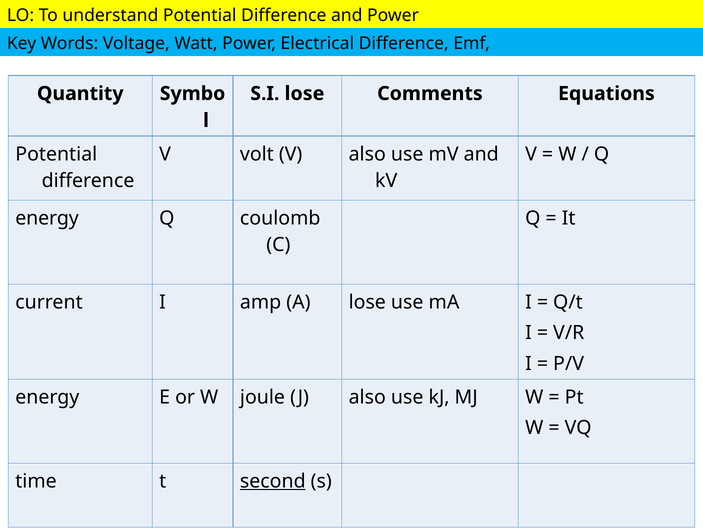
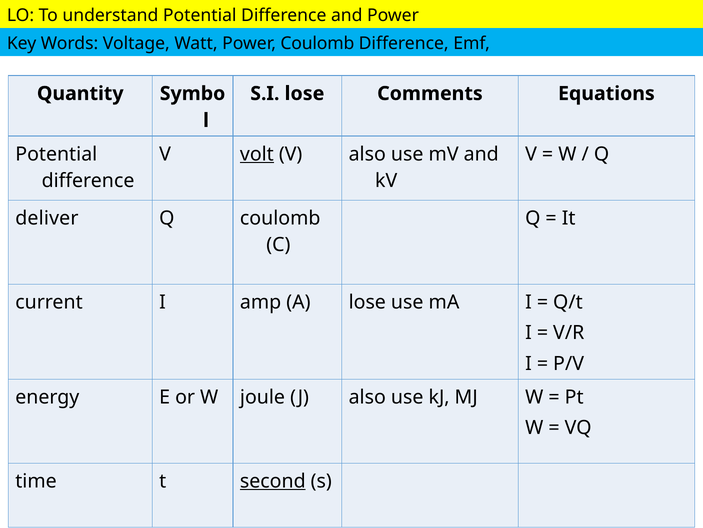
Electrical at (317, 43): Electrical -> Coulomb
volt underline: none -> present
energy at (47, 218): energy -> deliver
